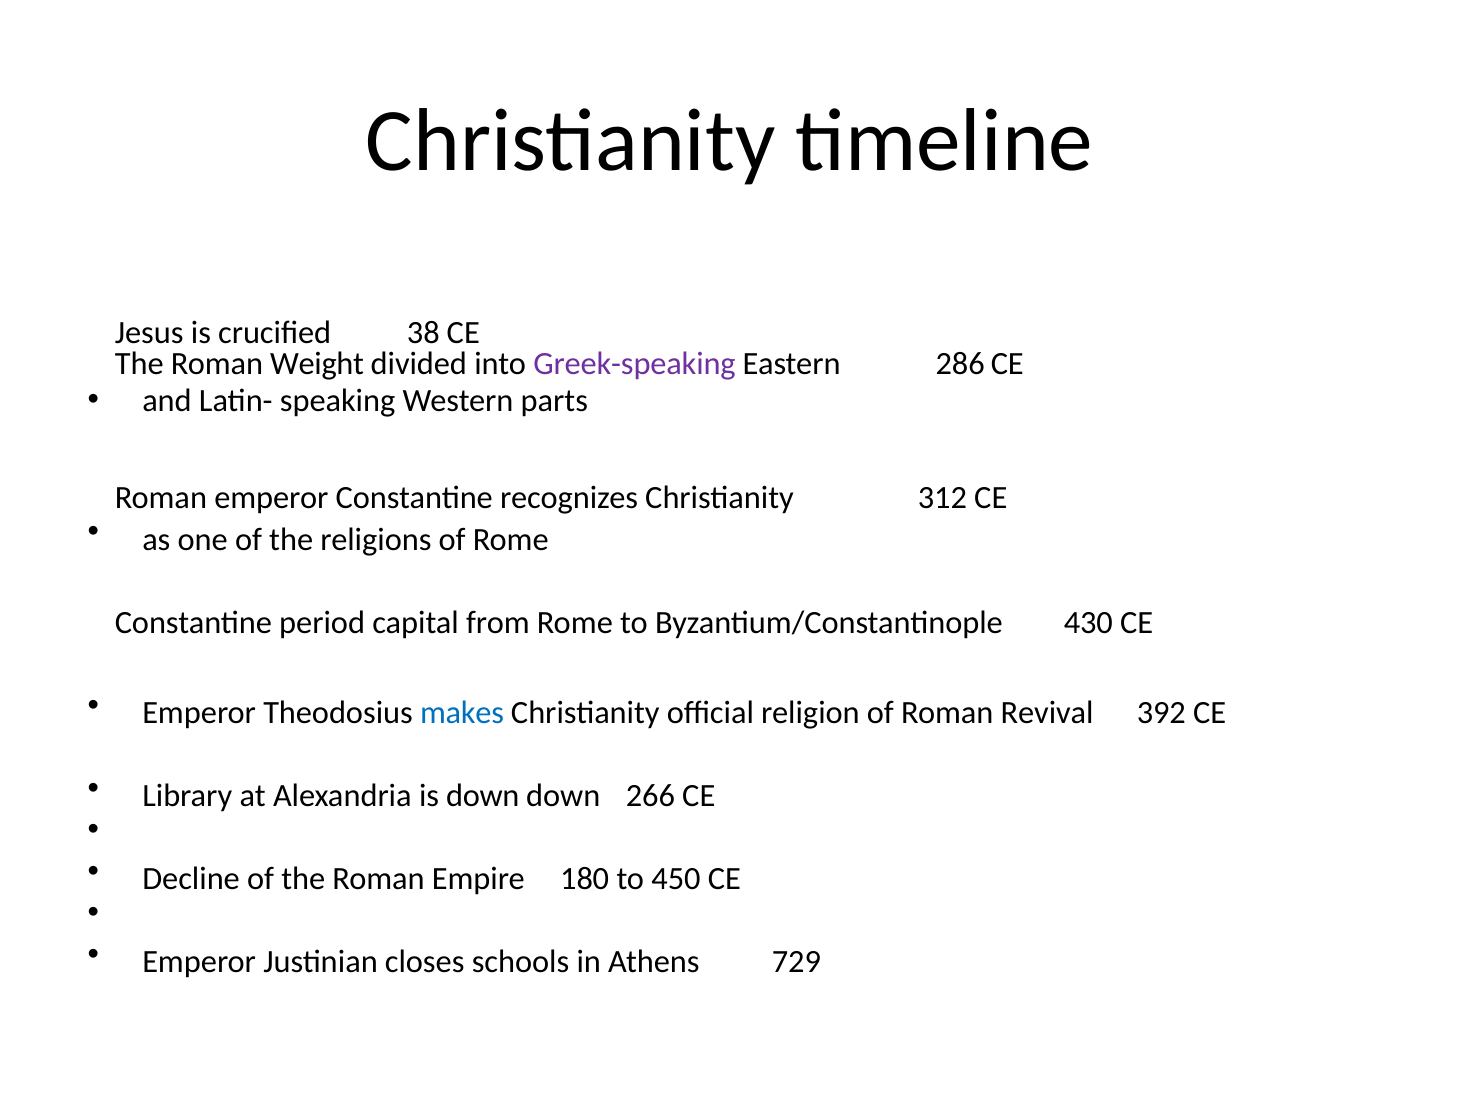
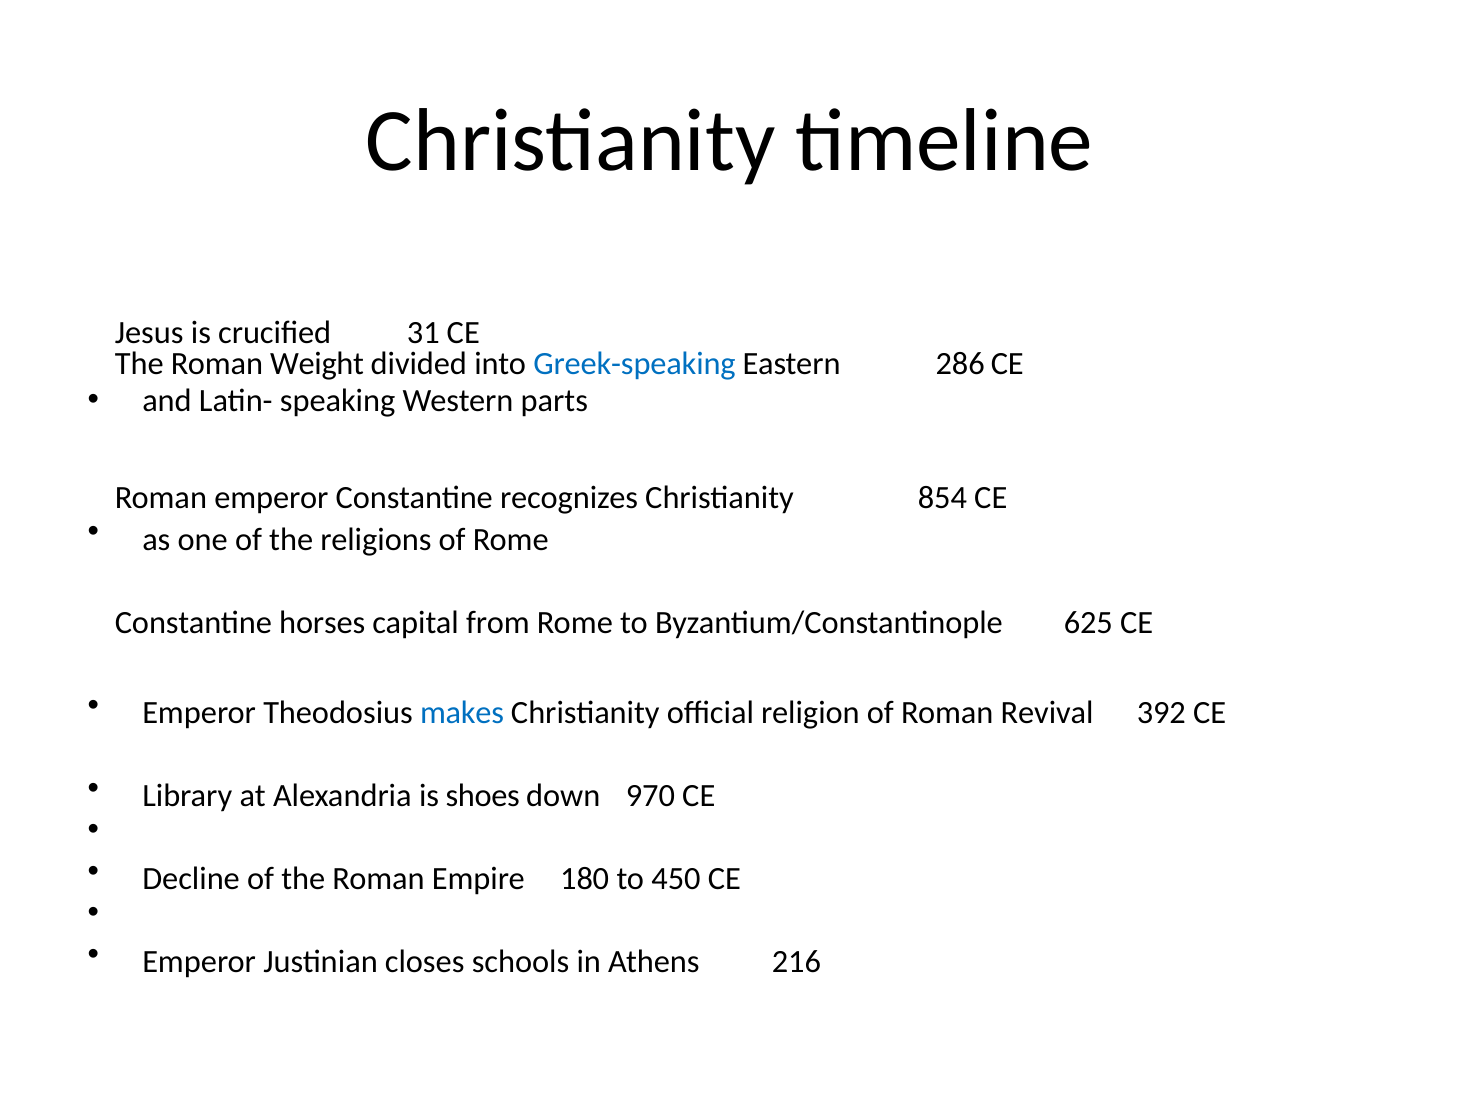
38: 38 -> 31
Greek-speaking colour: purple -> blue
312: 312 -> 854
period: period -> horses
430: 430 -> 625
is down: down -> shoes
266: 266 -> 970
729: 729 -> 216
